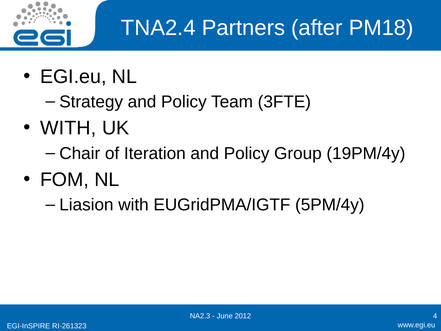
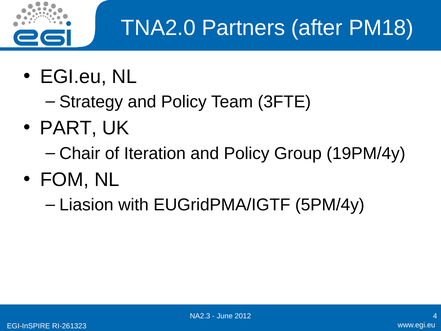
TNA2.4: TNA2.4 -> TNA2.0
WITH at (68, 128): WITH -> PART
